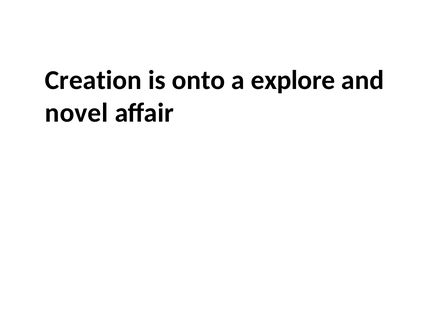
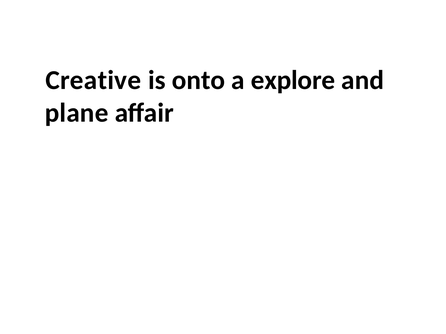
Creation: Creation -> Creative
novel: novel -> plane
